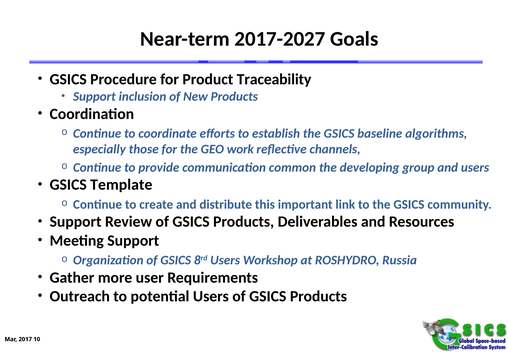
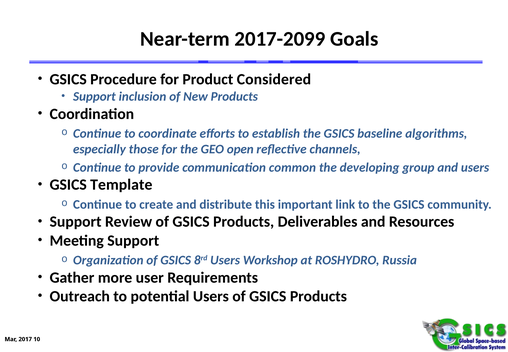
2017-2027: 2017-2027 -> 2017-2099
Traceability: Traceability -> Considered
work: work -> open
